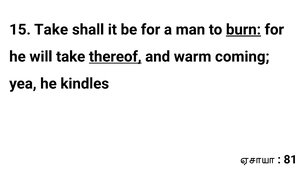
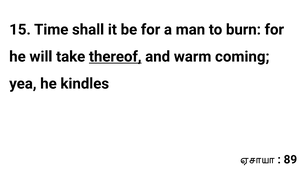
15 Take: Take -> Time
burn underline: present -> none
81: 81 -> 89
